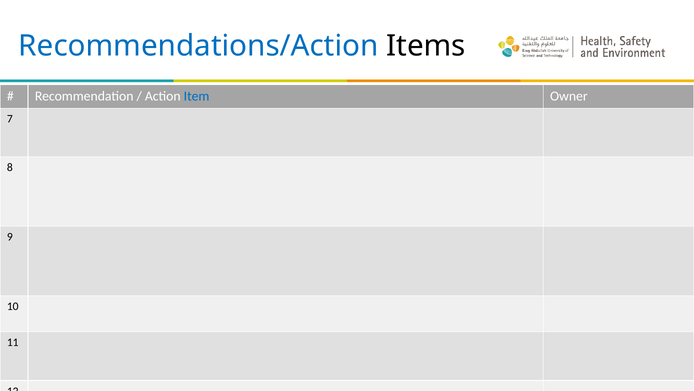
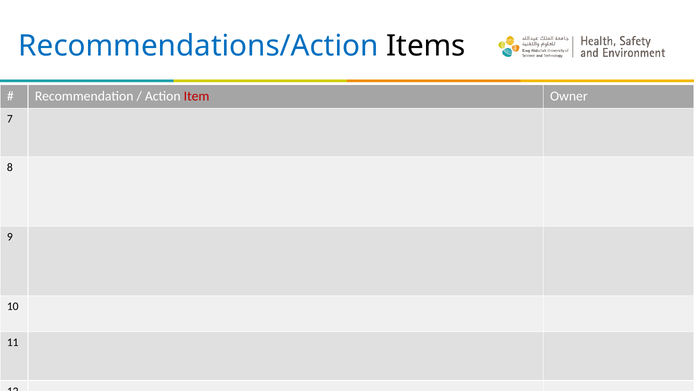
Item colour: blue -> red
